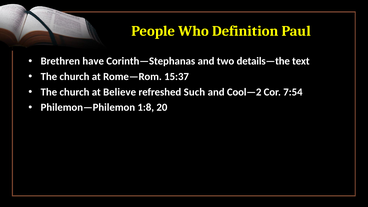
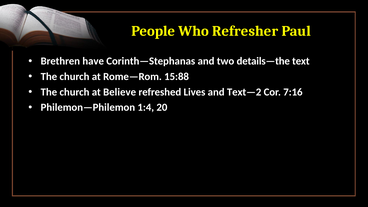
Definition: Definition -> Refresher
15:37: 15:37 -> 15:88
Such: Such -> Lives
Cool—2: Cool—2 -> Text—2
7:54: 7:54 -> 7:16
1:8: 1:8 -> 1:4
